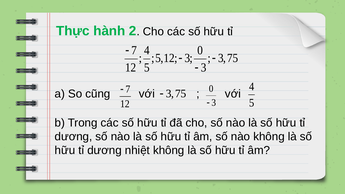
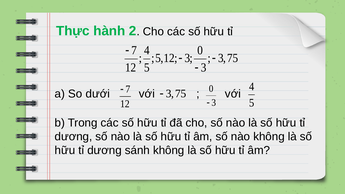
cũng: cũng -> dưới
nhiệt: nhiệt -> sánh
